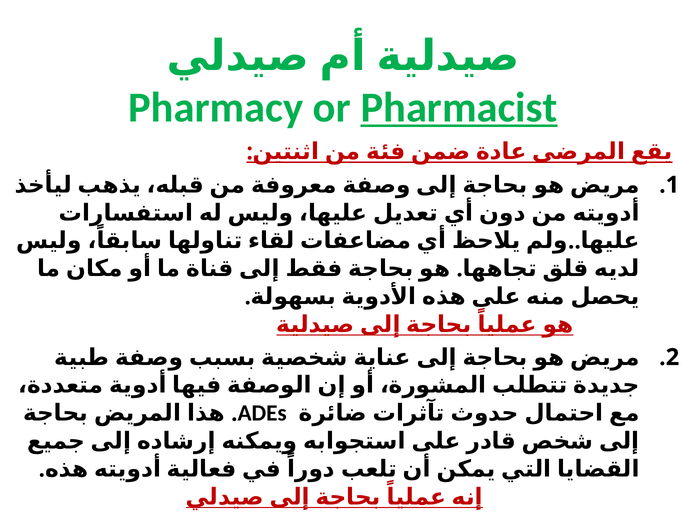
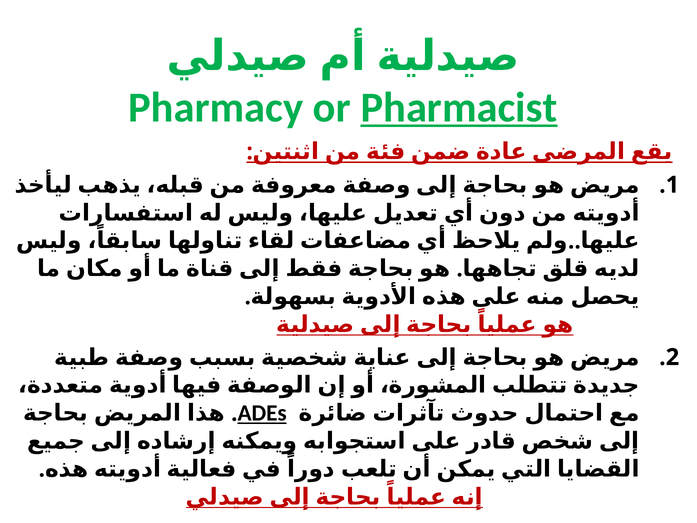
ADEs underline: none -> present
